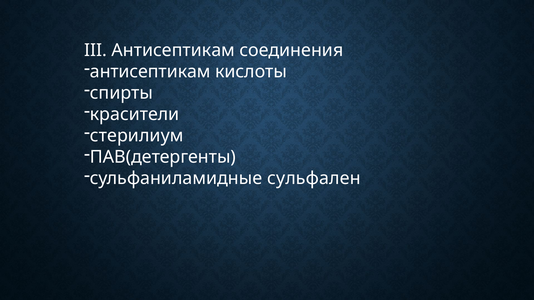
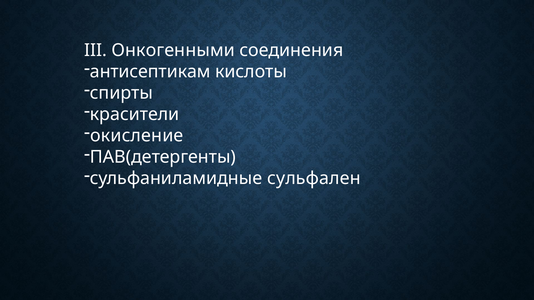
III Антисептикам: Антисептикам -> Онкогенными
стерилиум: стерилиум -> окисление
